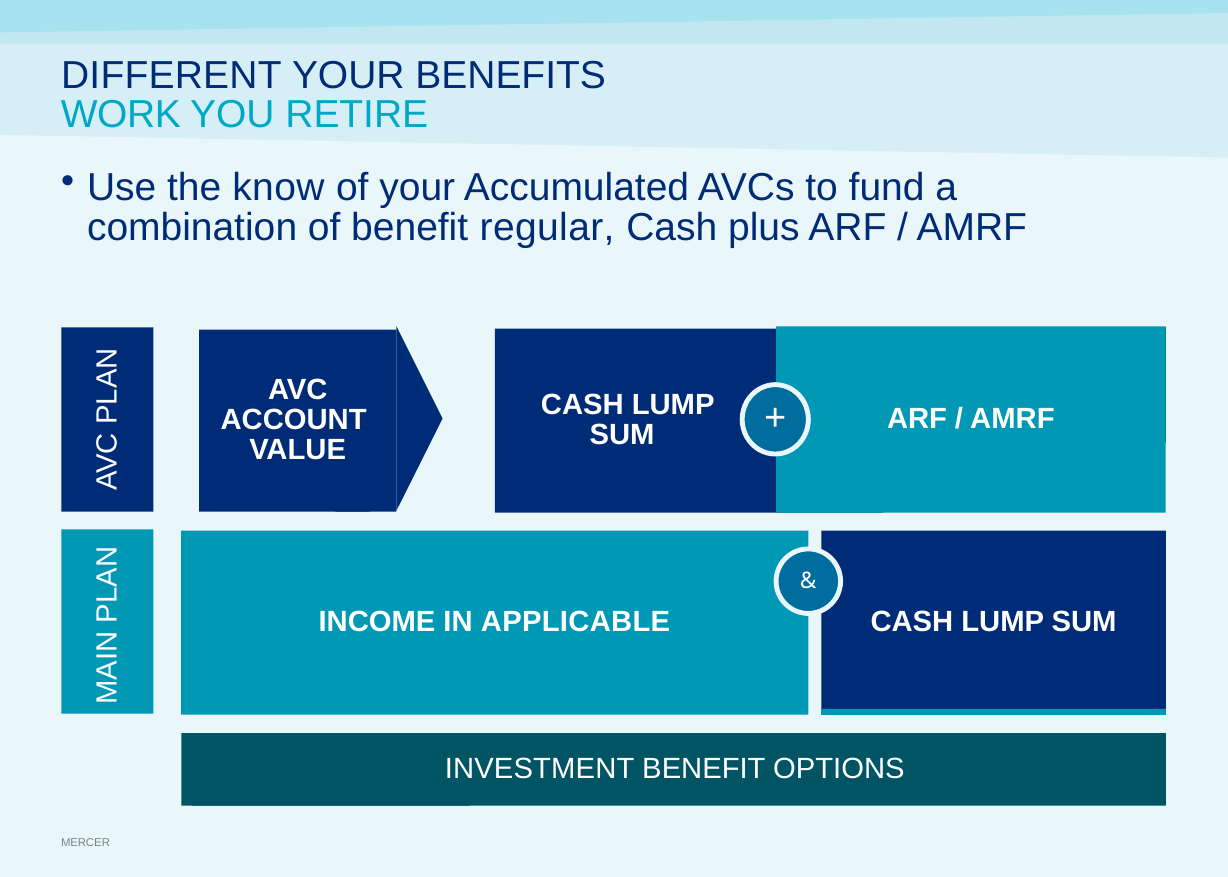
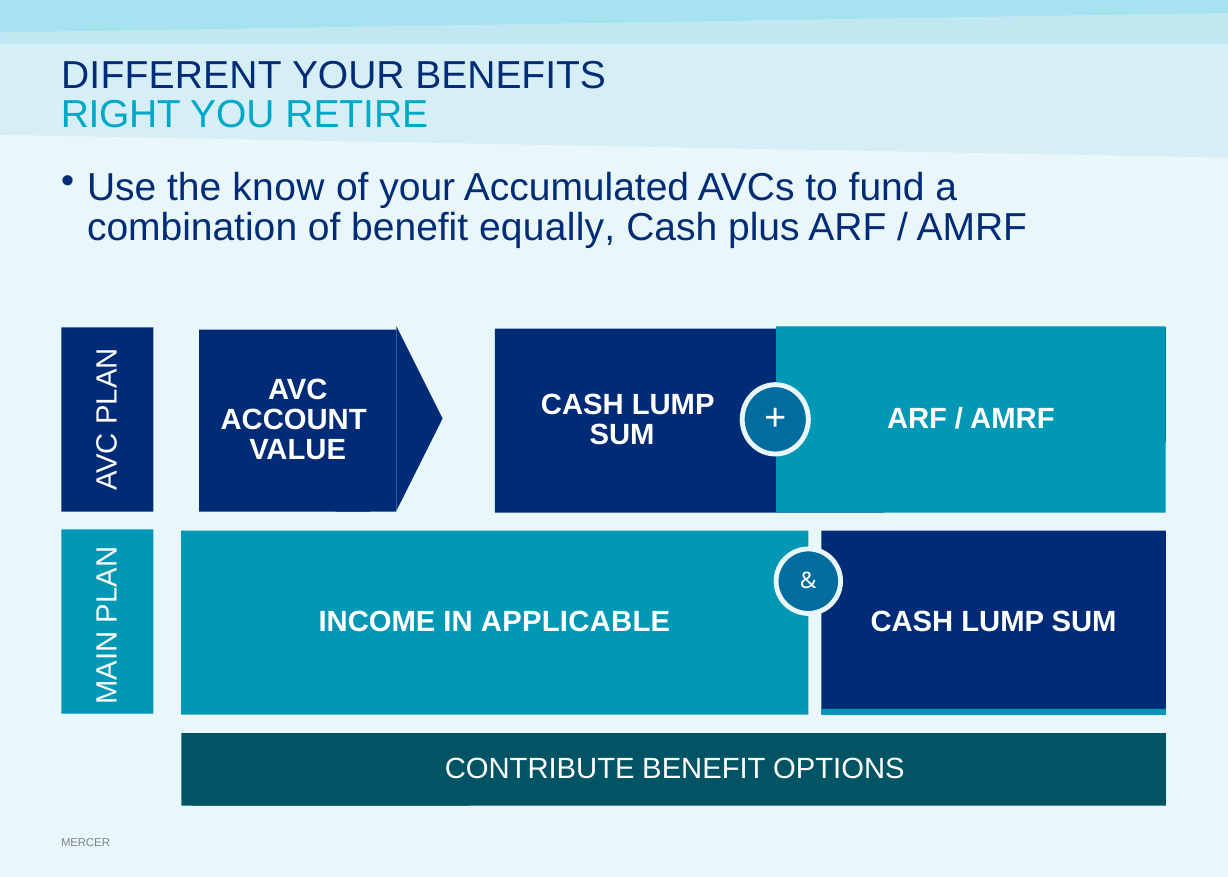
WORK: WORK -> RIGHT
regular: regular -> equally
INVESTMENT: INVESTMENT -> CONTRIBUTE
